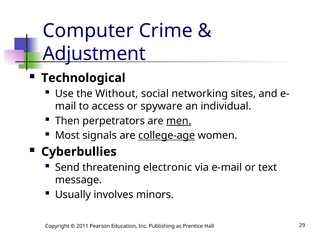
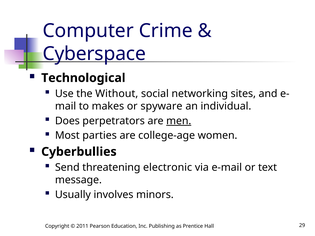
Adjustment: Adjustment -> Cyberspace
access: access -> makes
Then: Then -> Does
signals: signals -> parties
college-age underline: present -> none
